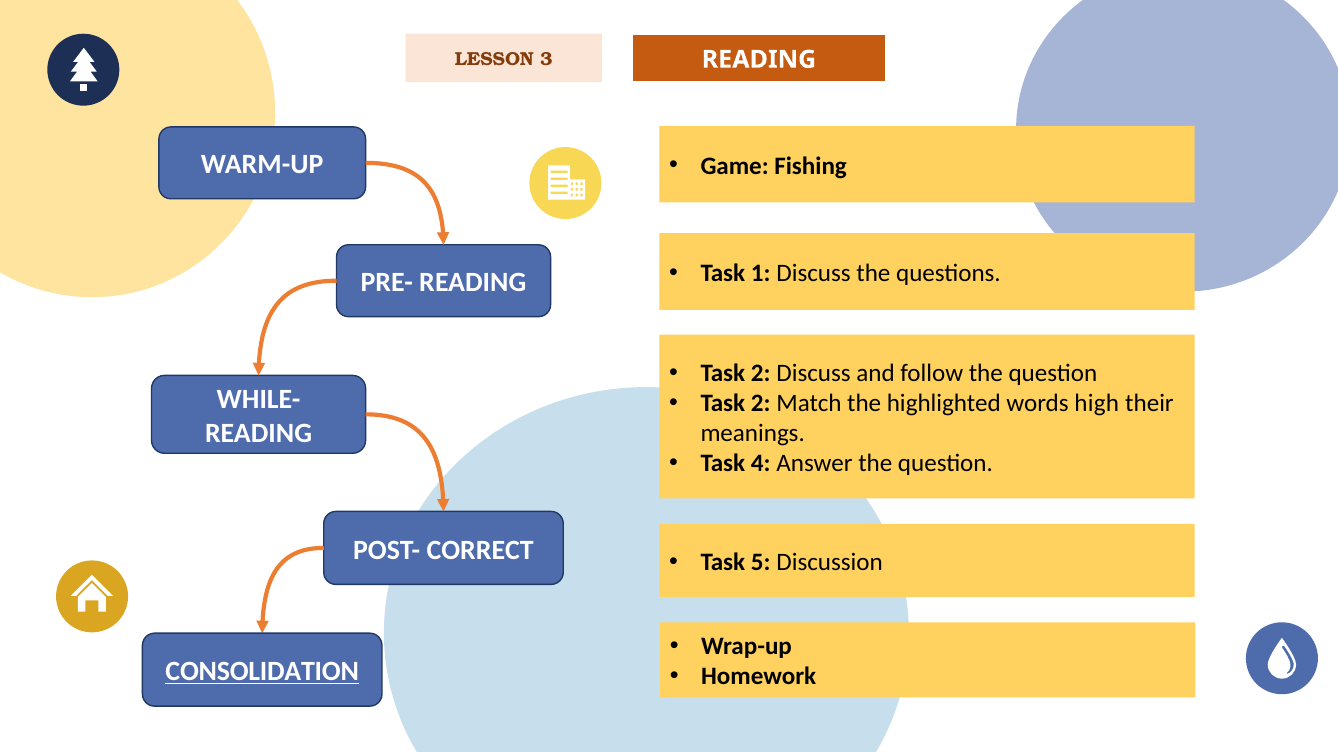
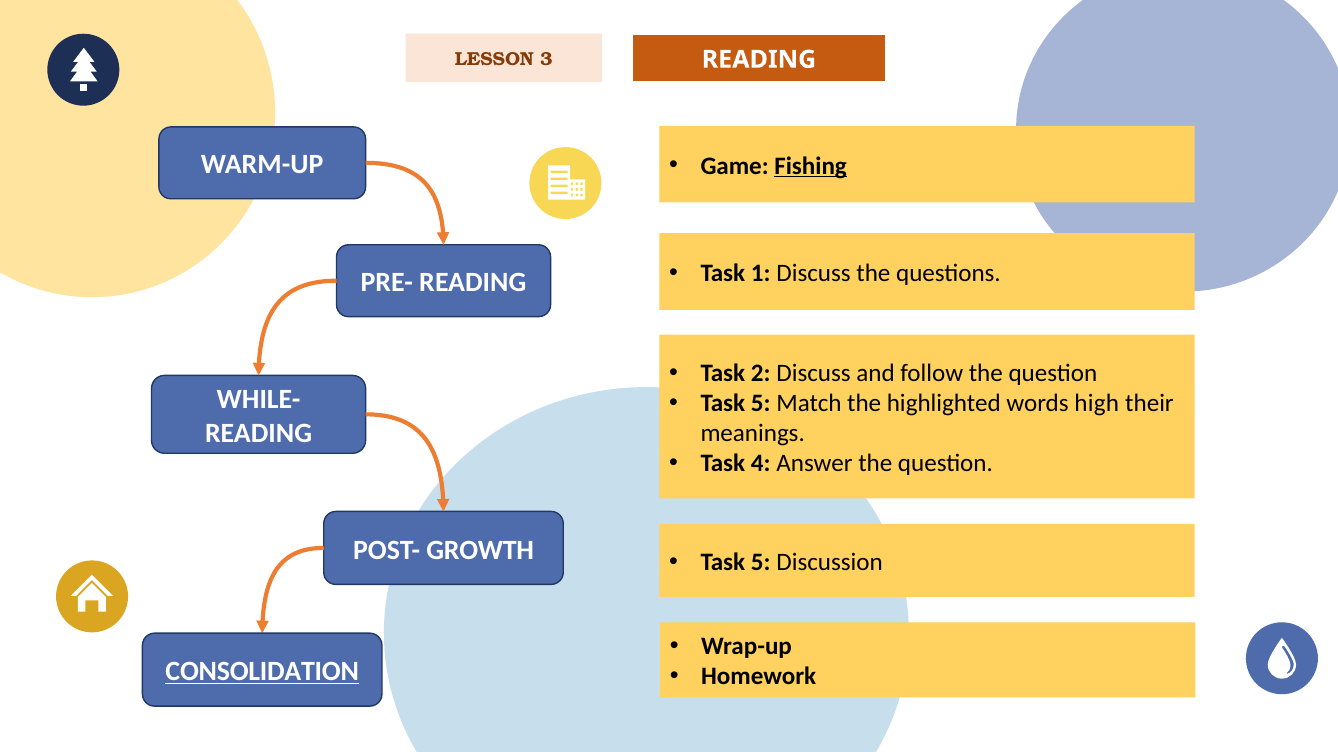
Fishing underline: none -> present
2 at (761, 404): 2 -> 5
CORRECT: CORRECT -> GROWTH
